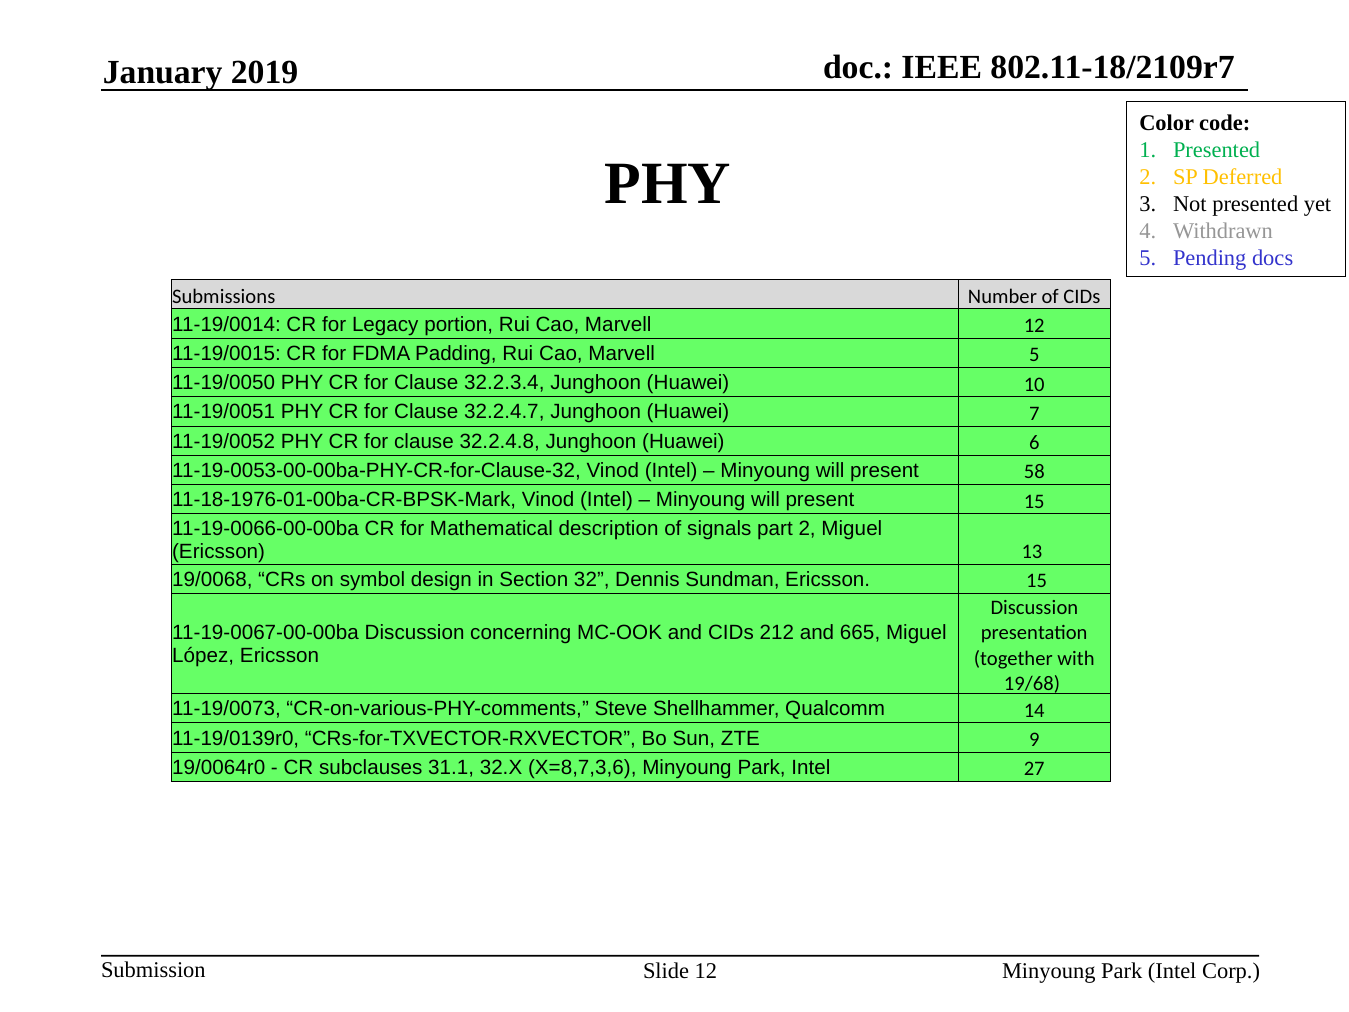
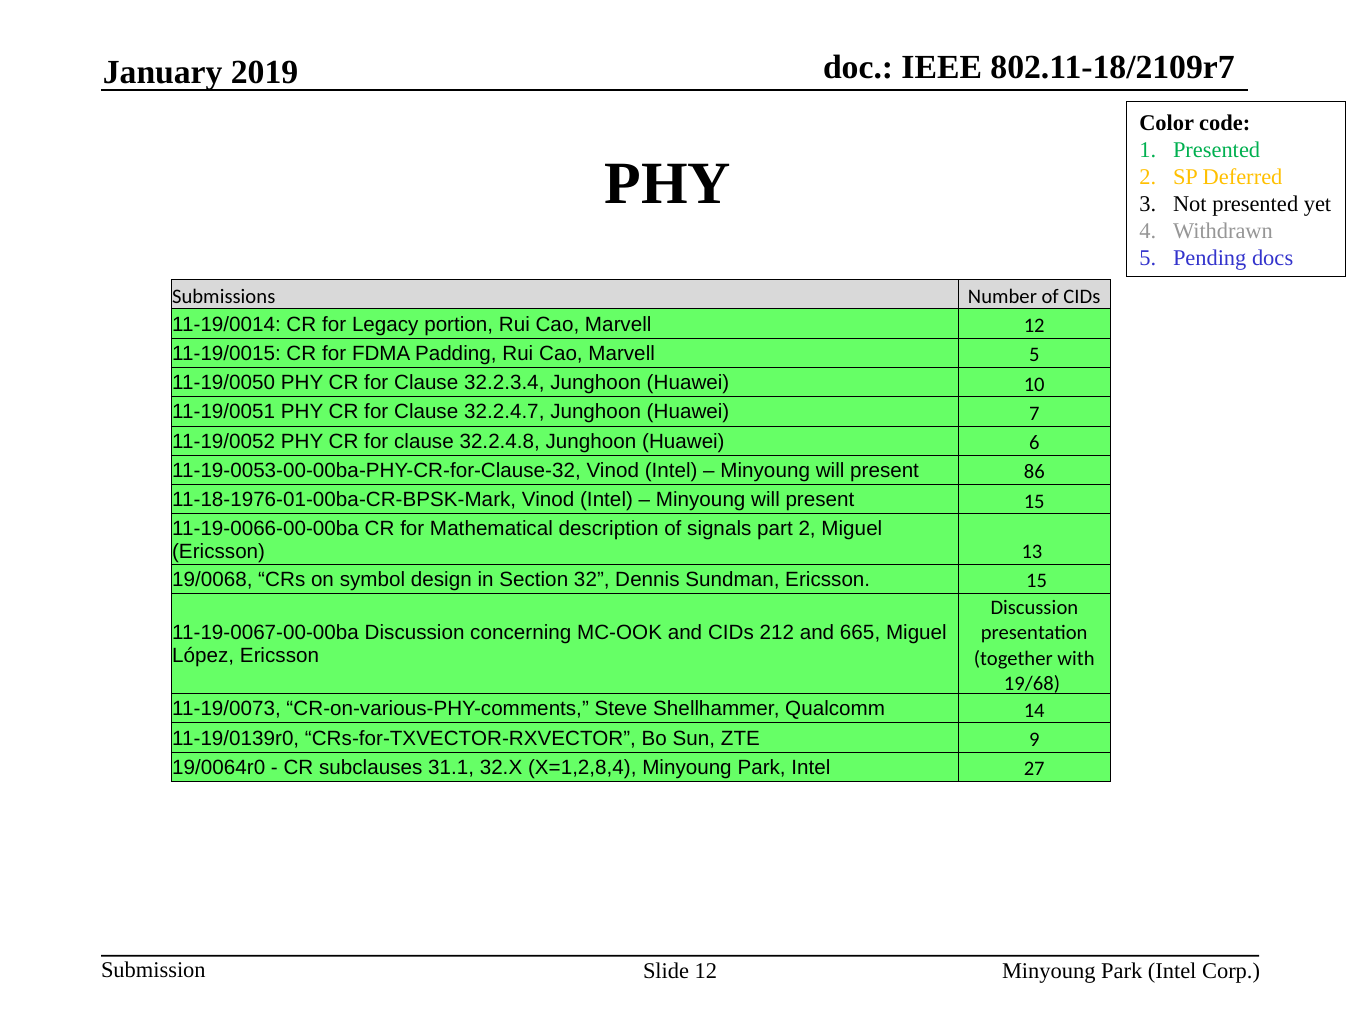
58: 58 -> 86
X=8,7,3,6: X=8,7,3,6 -> X=1,2,8,4
